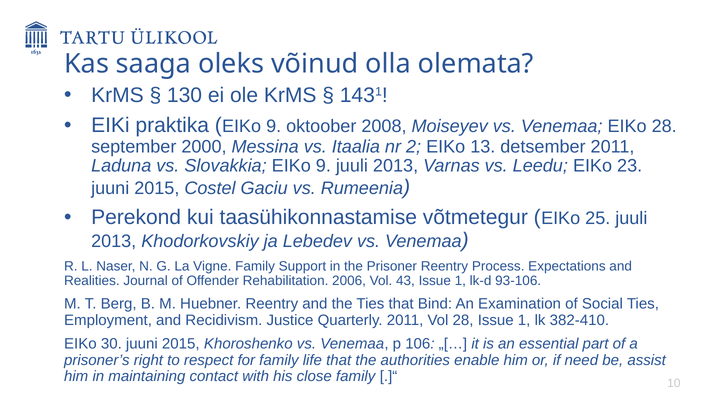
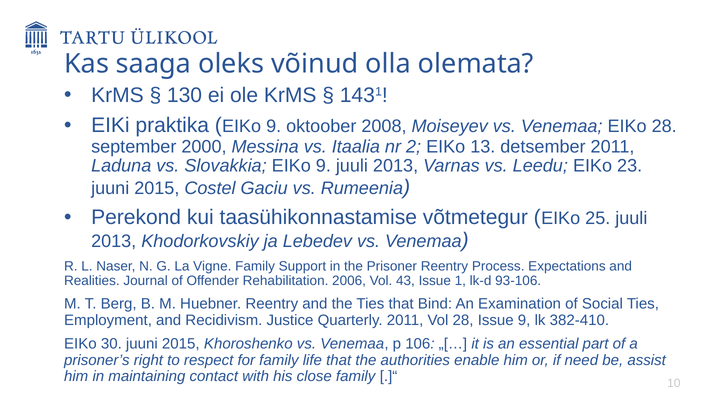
28 Issue 1: 1 -> 9
